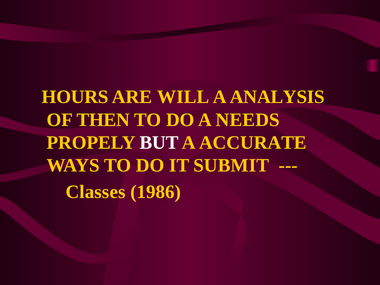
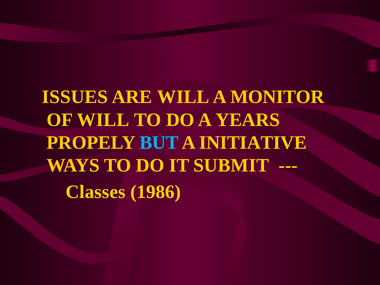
HOURS: HOURS -> ISSUES
ANALYSIS: ANALYSIS -> MONITOR
OF THEN: THEN -> WILL
NEEDS: NEEDS -> YEARS
BUT colour: white -> light blue
ACCURATE: ACCURATE -> INITIATIVE
